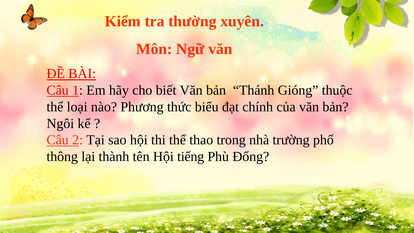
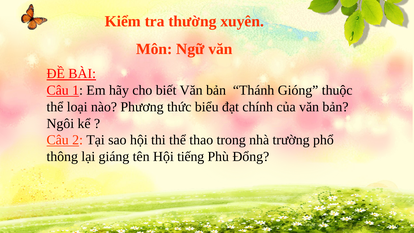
thành: thành -> giáng
